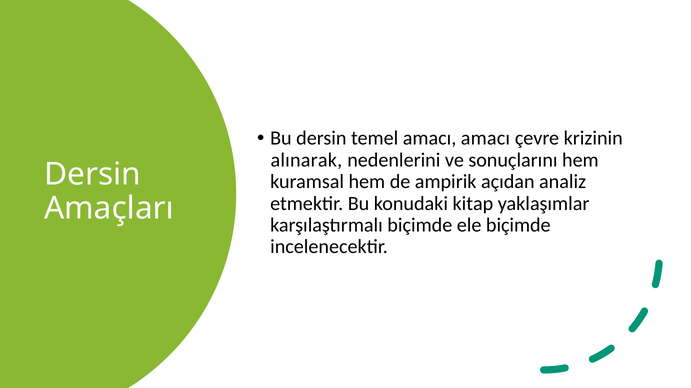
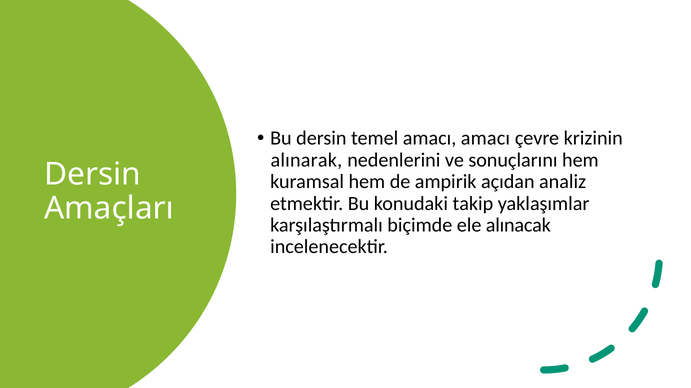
kitap: kitap -> takip
ele biçimde: biçimde -> alınacak
